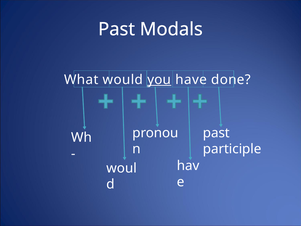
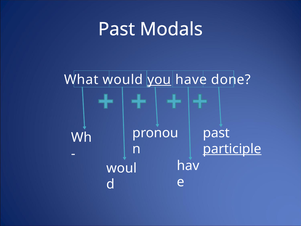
participle underline: none -> present
